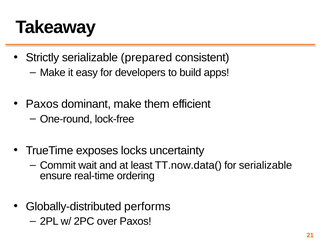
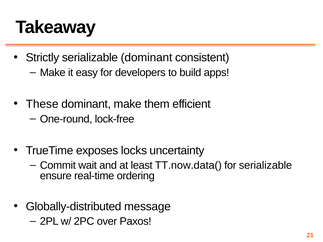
serializable prepared: prepared -> dominant
Paxos at (42, 104): Paxos -> These
performs: performs -> message
